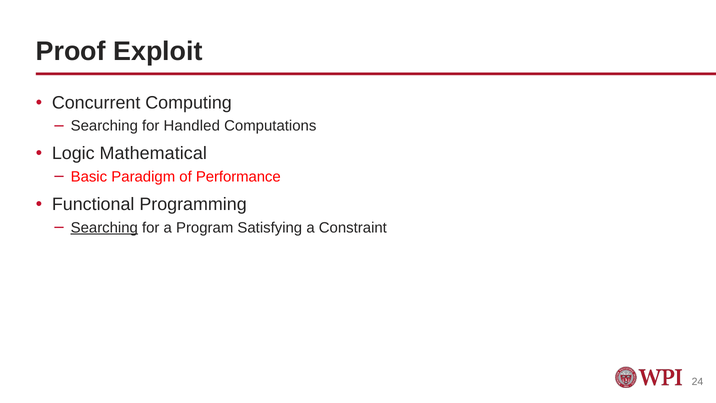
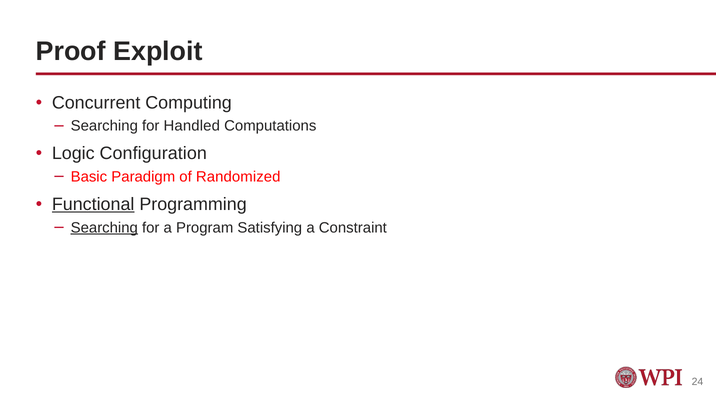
Mathematical: Mathematical -> Configuration
Performance: Performance -> Randomized
Functional underline: none -> present
